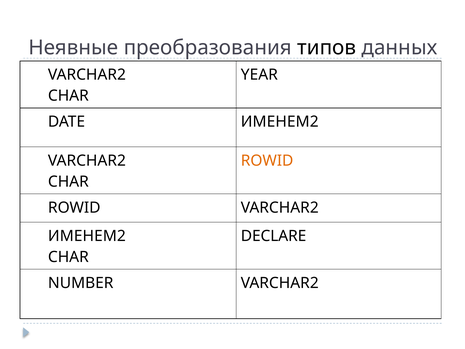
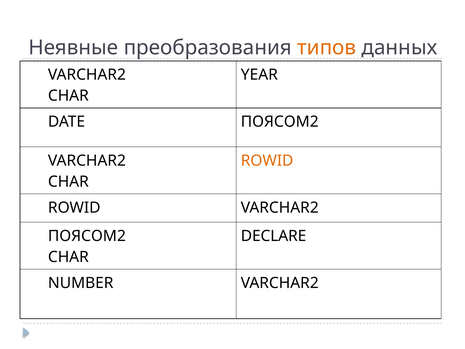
типов colour: black -> orange
DATE ИМЕНЕМ2: ИМЕНЕМ2 -> ПОЯСОМ2
ИМЕНЕМ2 at (87, 236): ИМЕНЕМ2 -> ПОЯСОМ2
